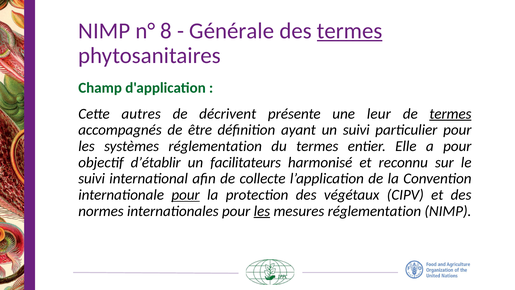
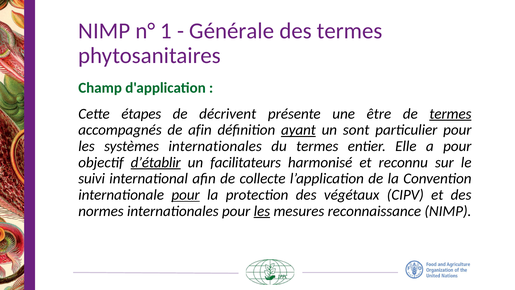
8: 8 -> 1
termes at (350, 31) underline: present -> none
autres: autres -> étapes
leur: leur -> être
de être: être -> afin
ayant underline: none -> present
un suivi: suivi -> sont
systèmes réglementation: réglementation -> internationales
d’établir underline: none -> present
mesures réglementation: réglementation -> reconnaissance
